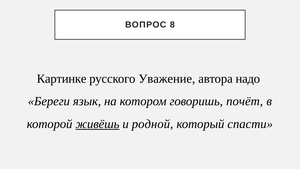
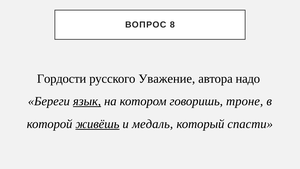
Картинке: Картинке -> Гордости
язык underline: none -> present
почёт: почёт -> троне
родной: родной -> медаль
